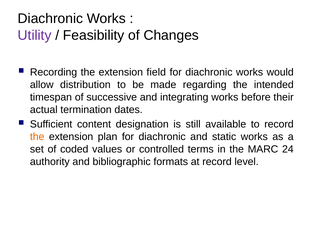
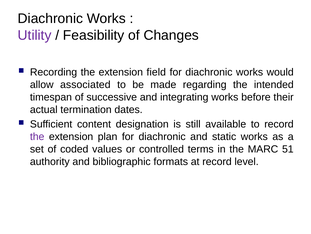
distribution: distribution -> associated
the at (37, 136) colour: orange -> purple
24: 24 -> 51
